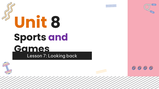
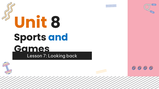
and colour: purple -> blue
